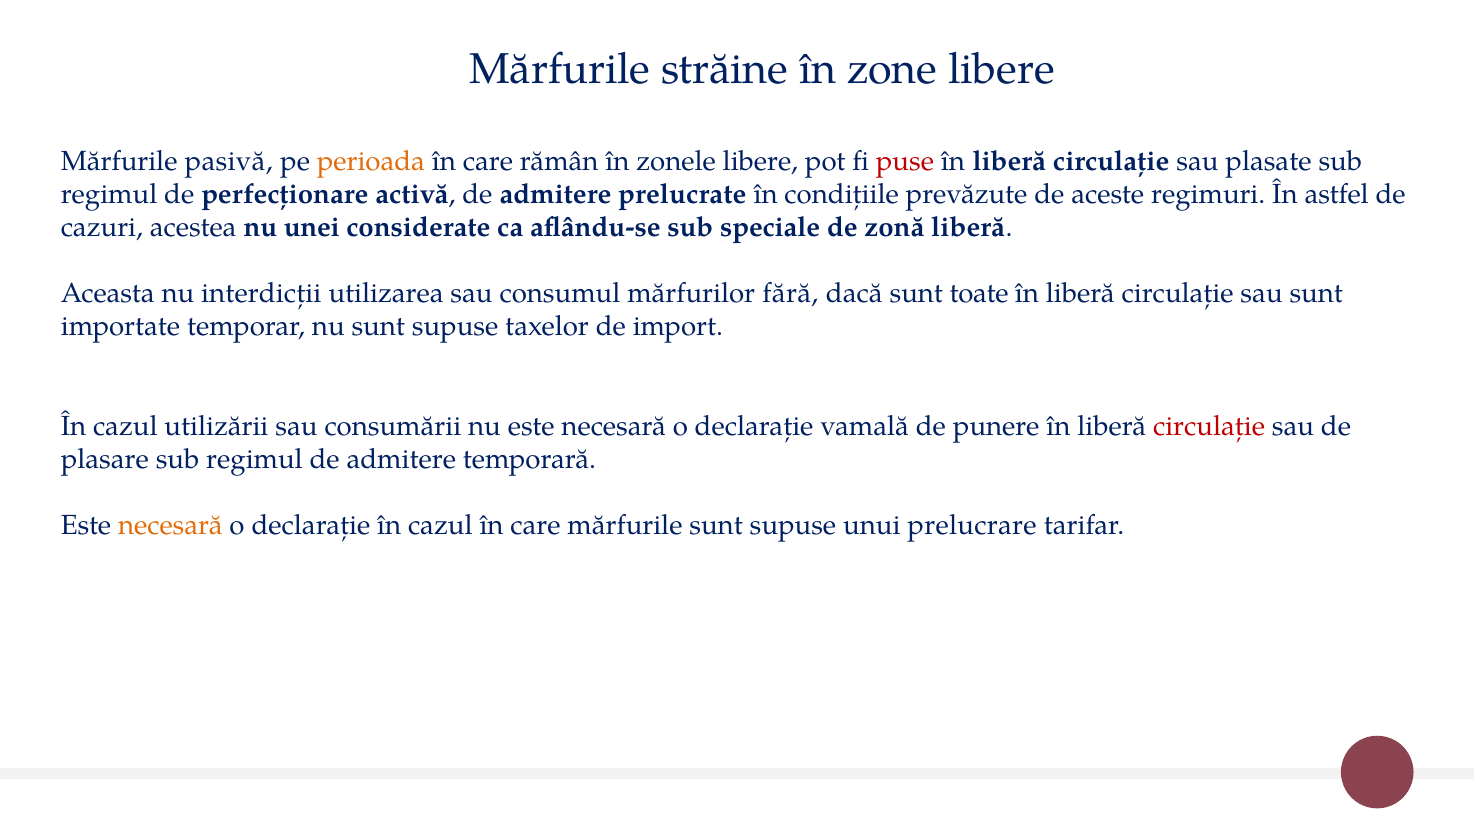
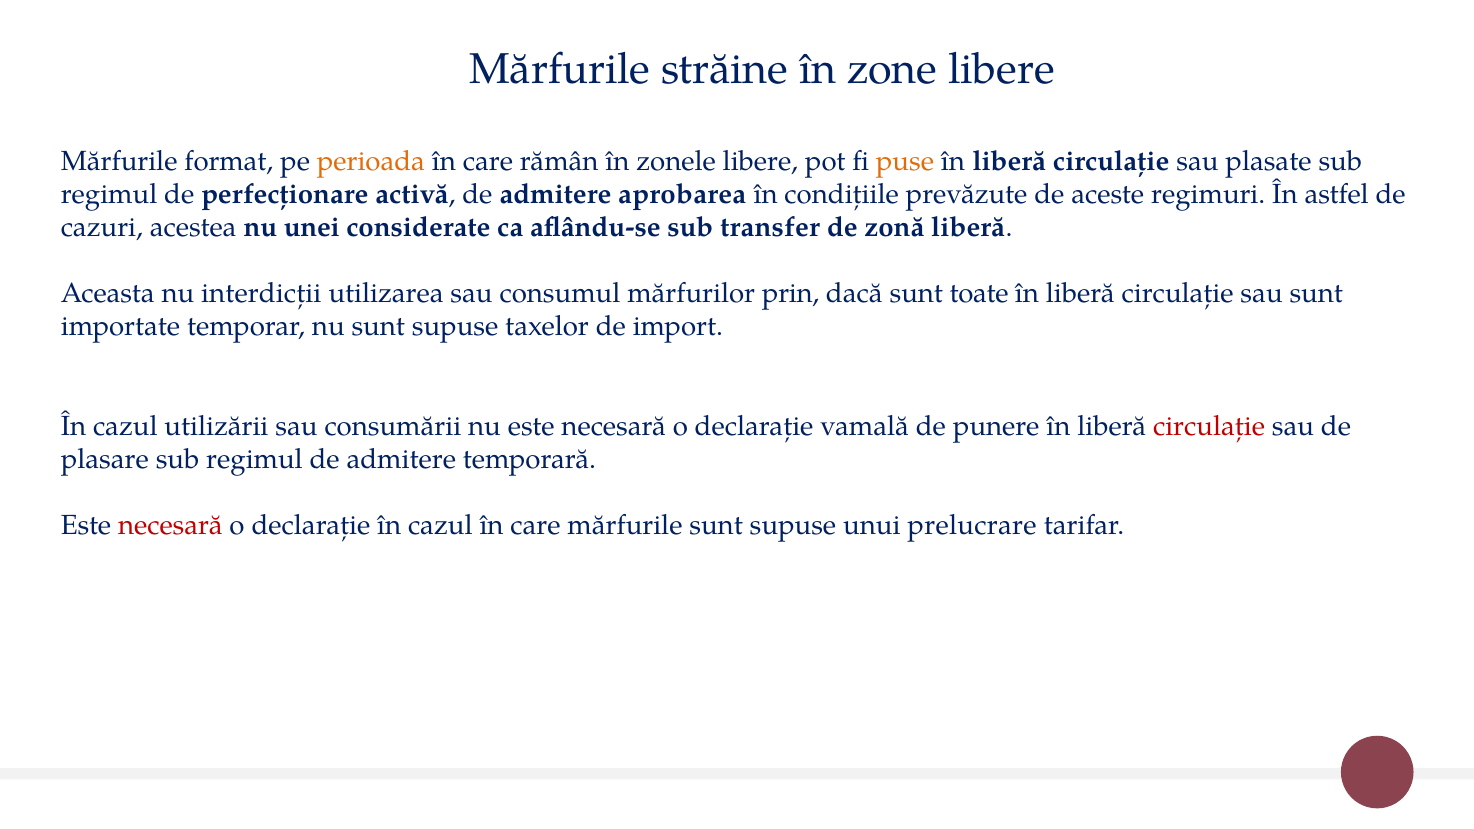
pasivă: pasivă -> format
puse colour: red -> orange
prelucrate: prelucrate -> aprobarea
speciale: speciale -> transfer
fără: fără -> prin
necesară at (170, 526) colour: orange -> red
